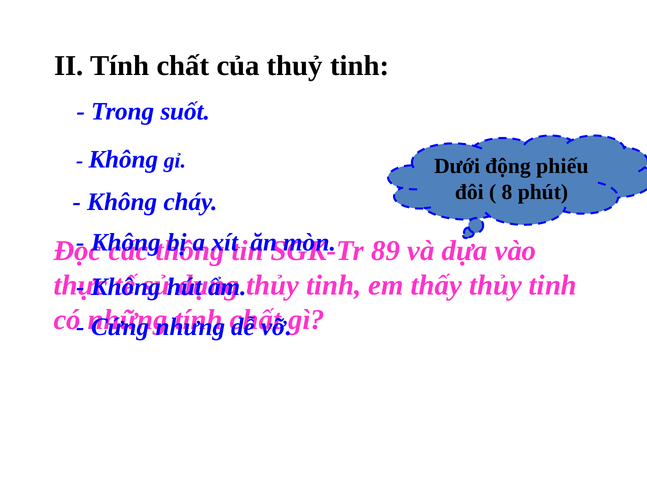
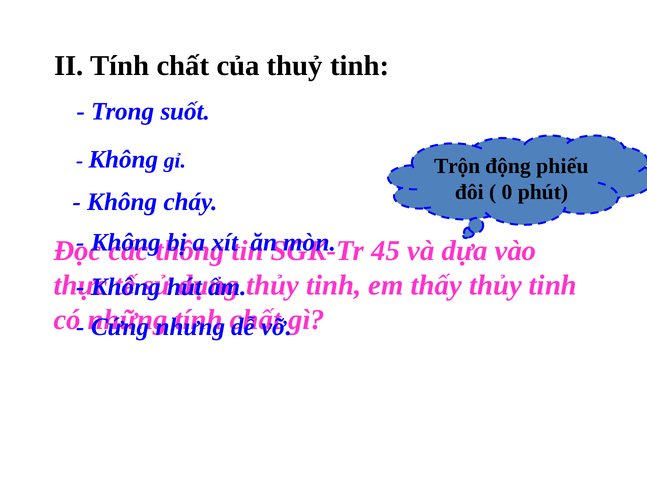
Dưới: Dưới -> Trộn
8: 8 -> 0
89: 89 -> 45
